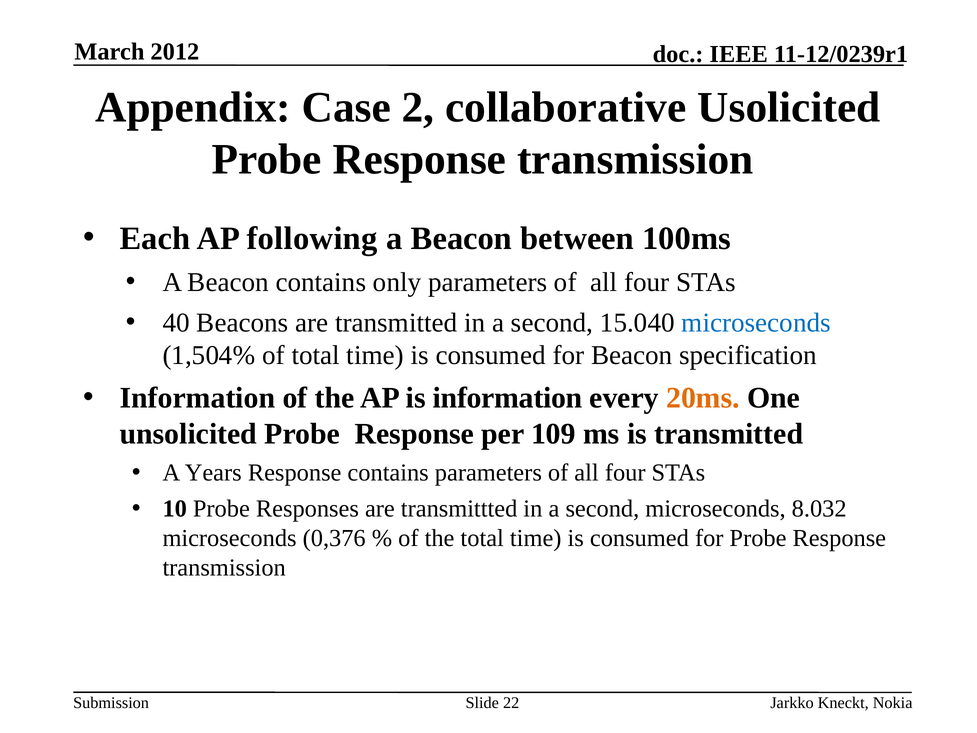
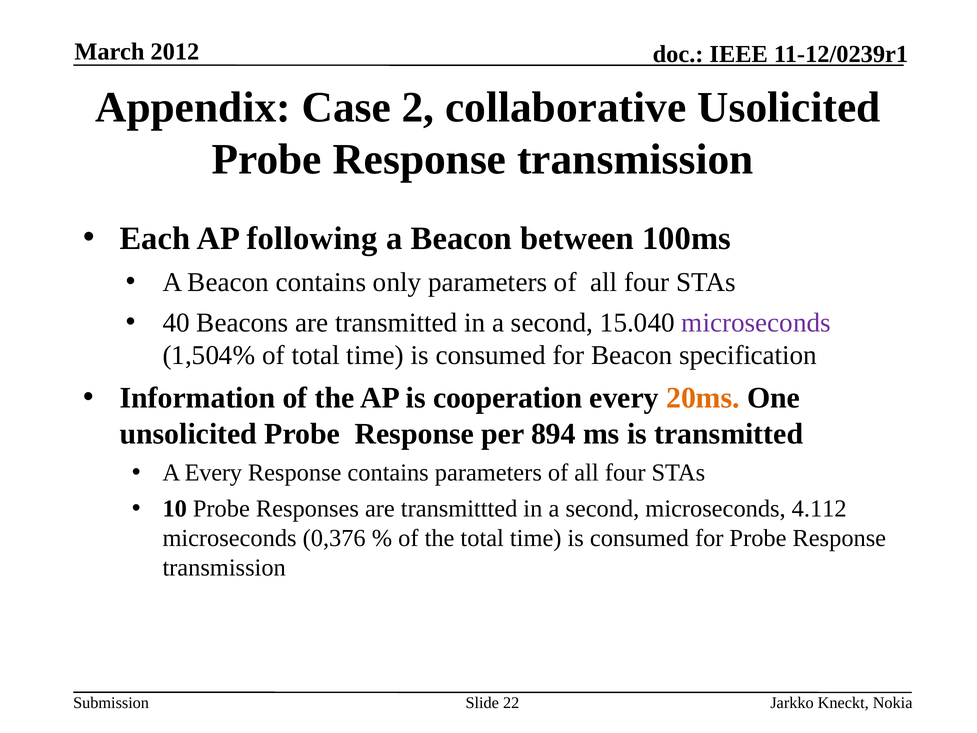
microseconds at (756, 323) colour: blue -> purple
is information: information -> cooperation
109: 109 -> 894
A Years: Years -> Every
8.032: 8.032 -> 4.112
